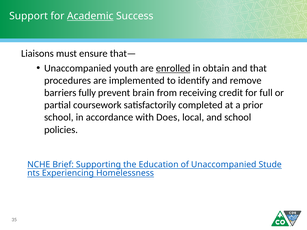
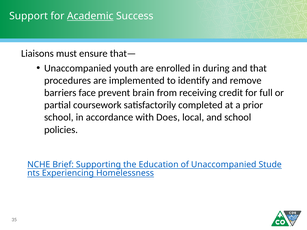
enrolled underline: present -> none
obtain: obtain -> during
fully: fully -> face
